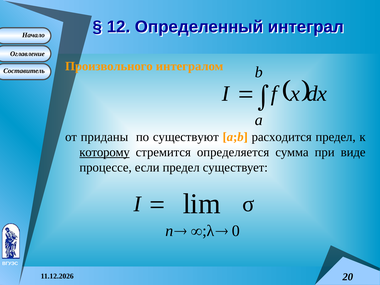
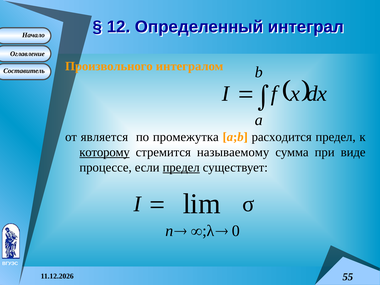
приданы: приданы -> является
существуют: существуют -> промежутка
определяется: определяется -> называемому
предел at (181, 167) underline: none -> present
20: 20 -> 55
